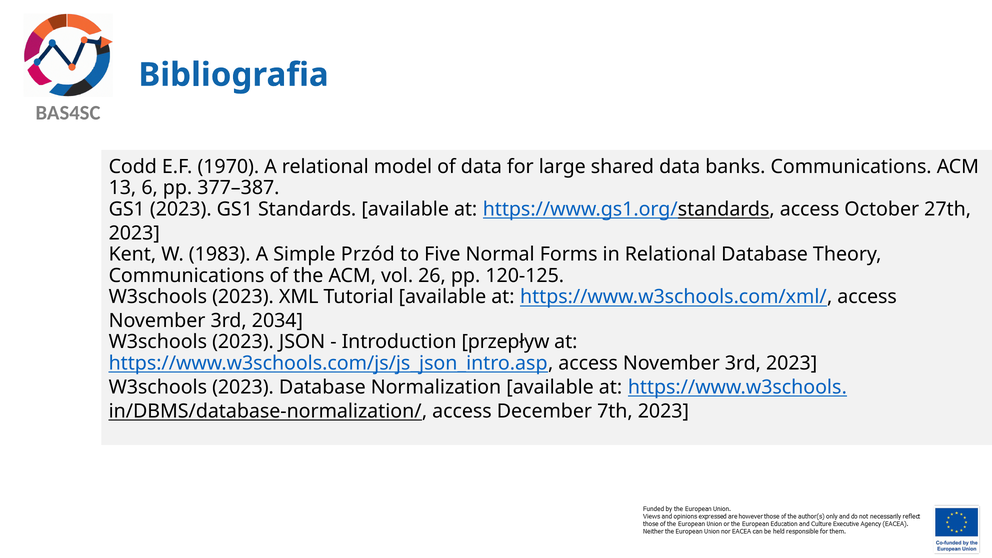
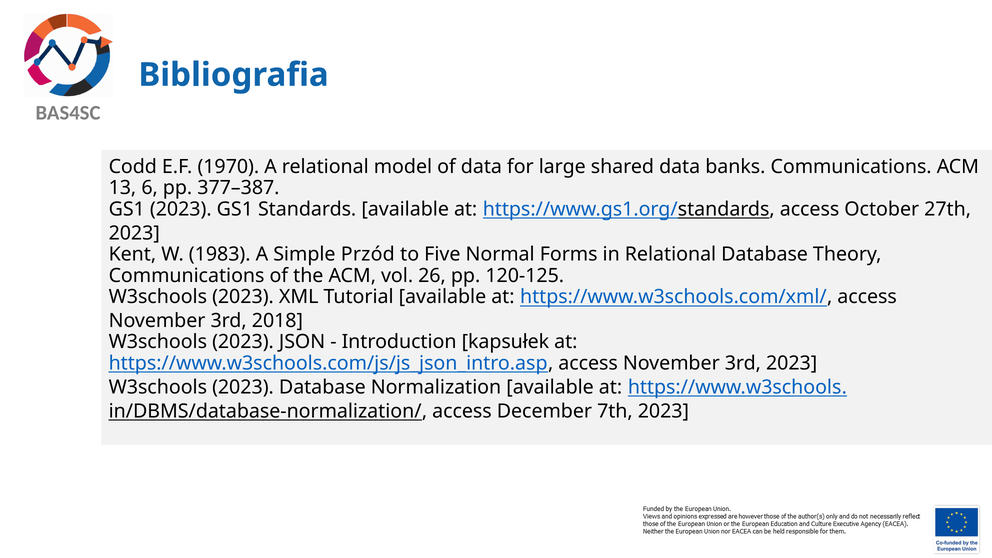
2034: 2034 -> 2018
przepływ: przepływ -> kapsułek
